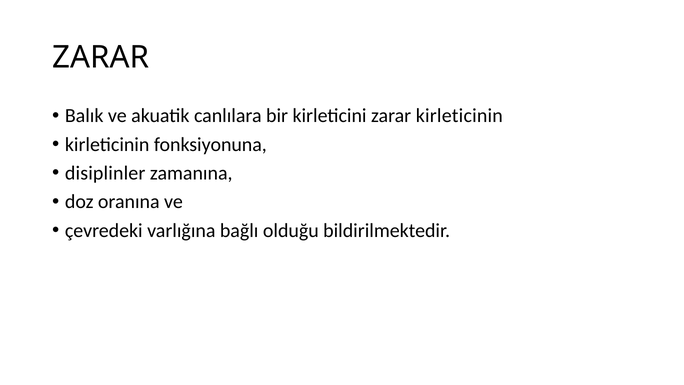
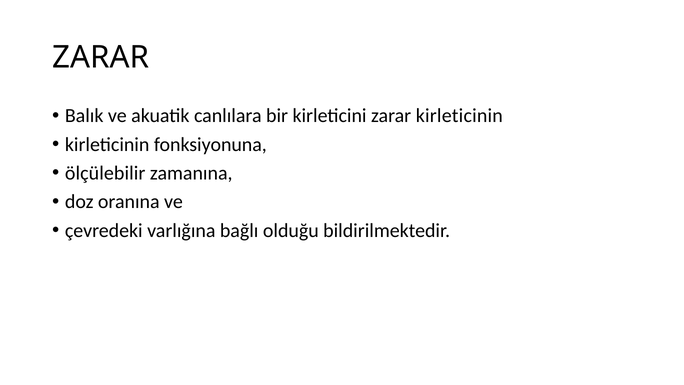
disiplinler: disiplinler -> ölçülebilir
